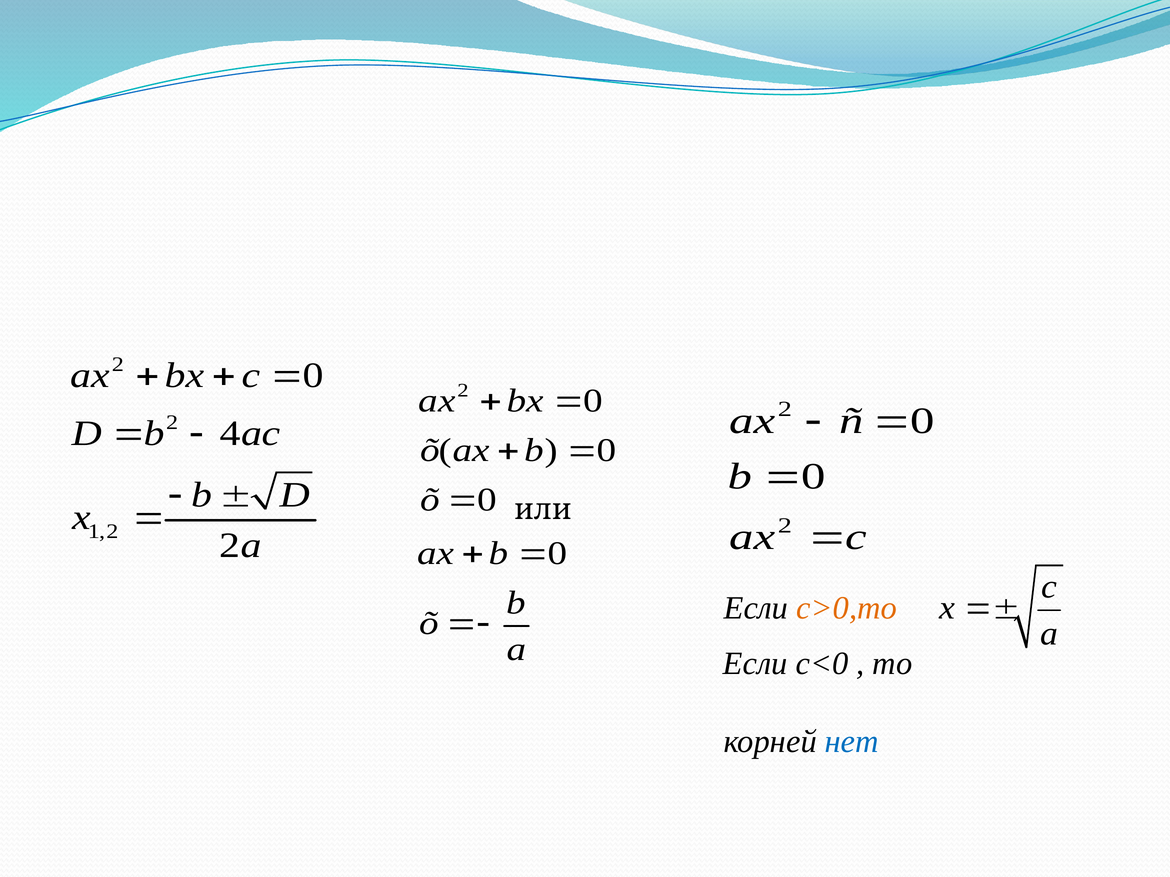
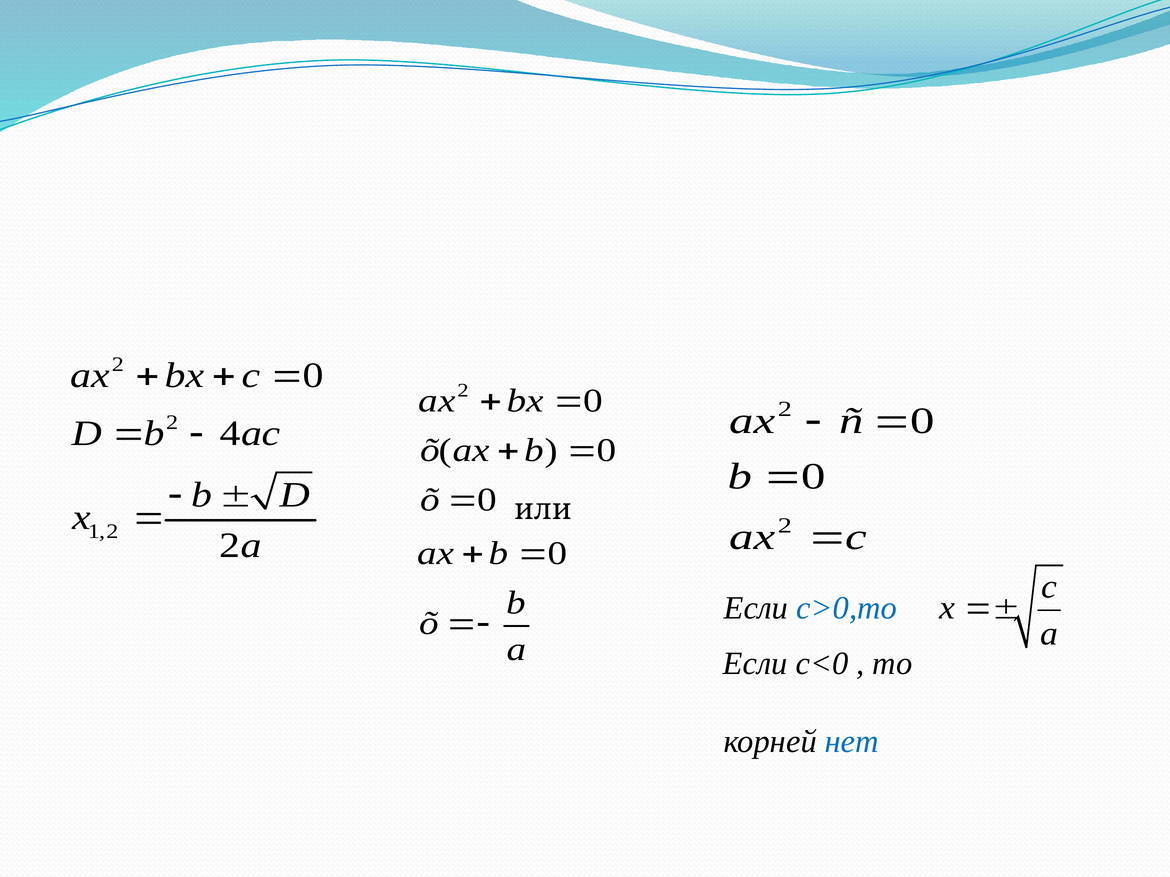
с>0,то colour: orange -> blue
